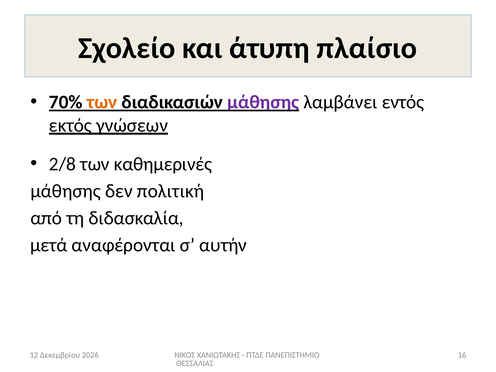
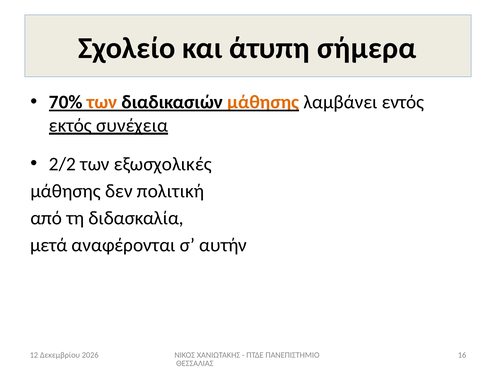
πλαίσιο: πλαίσιο -> σήμερα
μάθησης at (263, 102) colour: purple -> orange
γνώσεων: γνώσεων -> συνέχεια
2/8: 2/8 -> 2/2
καθημερινές: καθημερινές -> εξωσχολικές
